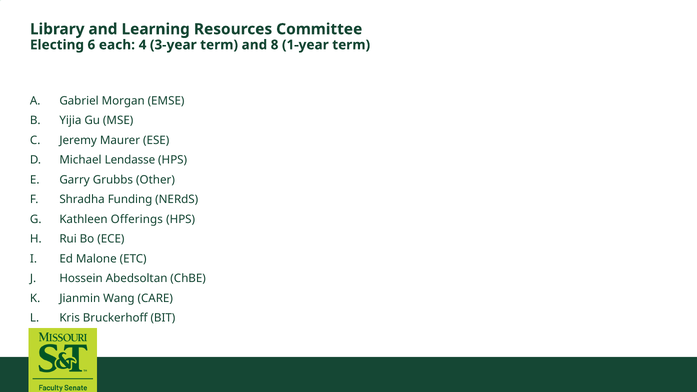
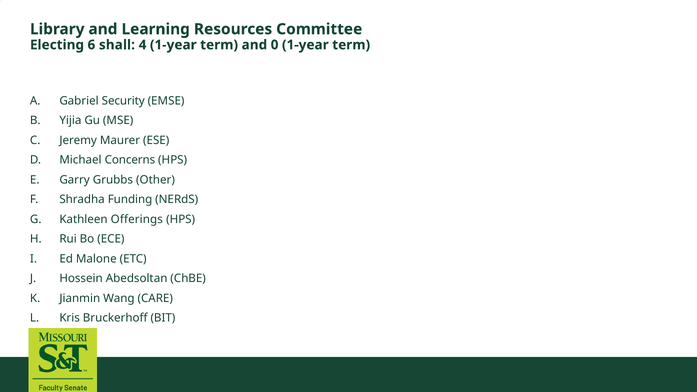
each: each -> shall
4 3-year: 3-year -> 1-year
8: 8 -> 0
Morgan: Morgan -> Security
Lendasse: Lendasse -> Concerns
